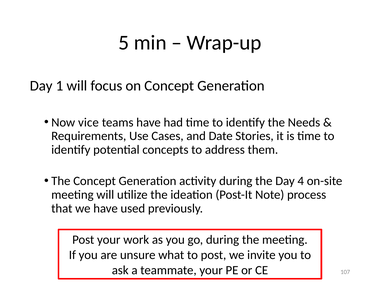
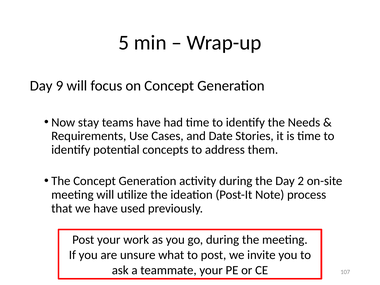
1: 1 -> 9
vice: vice -> stay
4: 4 -> 2
